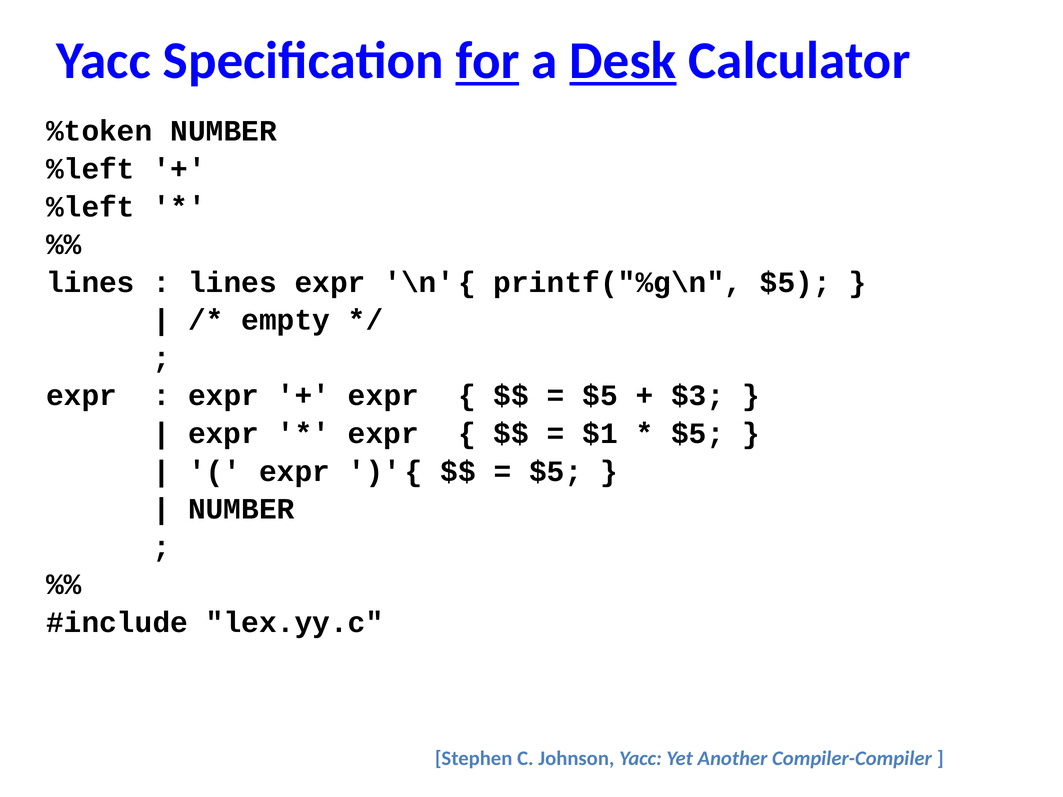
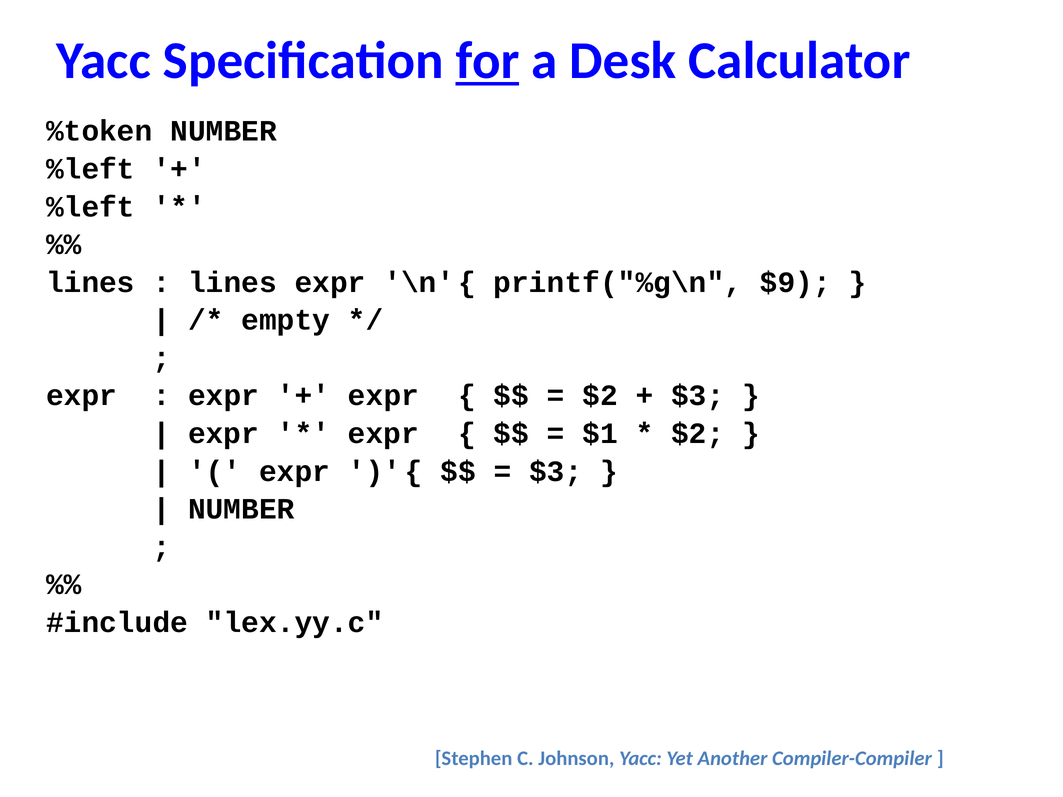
Desk underline: present -> none
printf("%g\n $5: $5 -> $9
$5 at (600, 396): $5 -> $2
$5 at (698, 434): $5 -> $2
$5 at (556, 471): $5 -> $3
